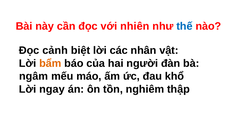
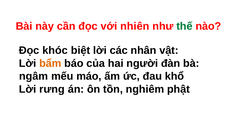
thế colour: blue -> green
cảnh: cảnh -> khóc
ngay: ngay -> rưng
thập: thập -> phật
